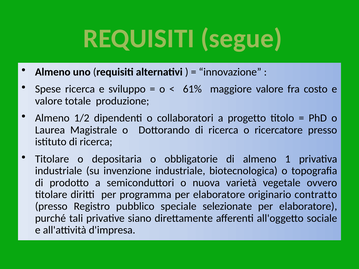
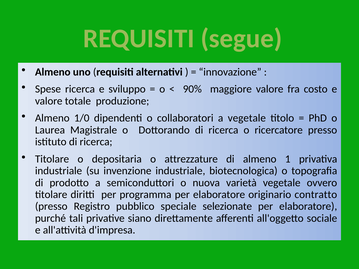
61%: 61% -> 90%
1/2: 1/2 -> 1/0
a progetto: progetto -> vegetale
obbligatorie: obbligatorie -> attrezzature
